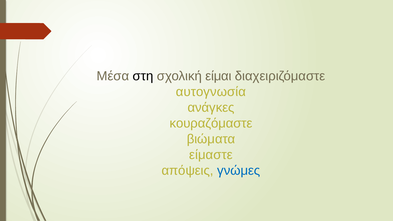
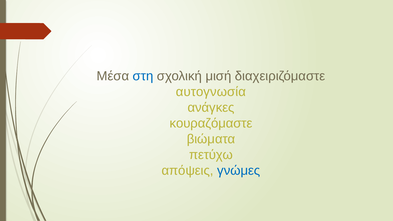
στη colour: black -> blue
είμαι: είμαι -> μισή
είμαστε: είμαστε -> πετύχω
